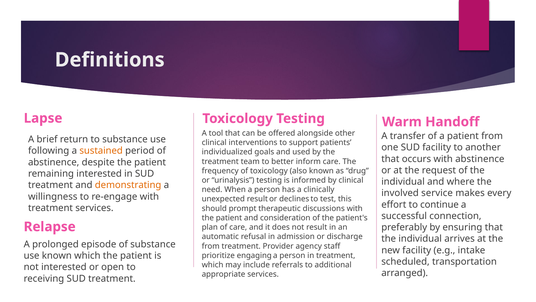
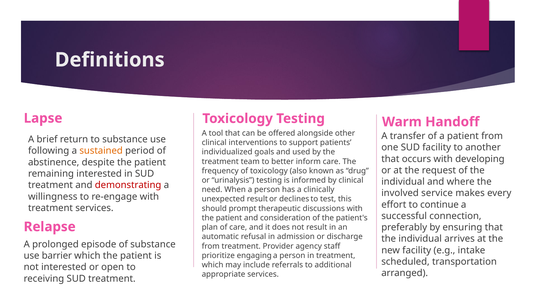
with abstinence: abstinence -> developing
demonstrating colour: orange -> red
use known: known -> barrier
